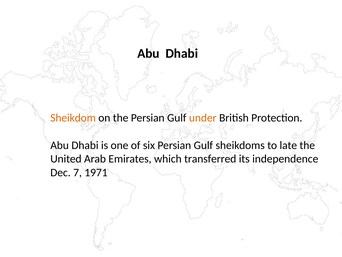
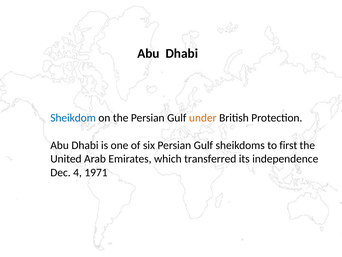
Sheikdom colour: orange -> blue
late: late -> first
7: 7 -> 4
